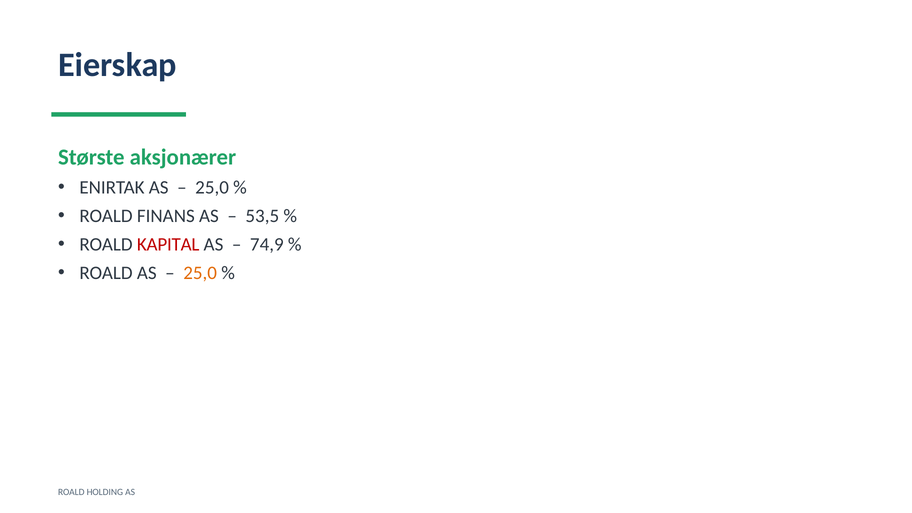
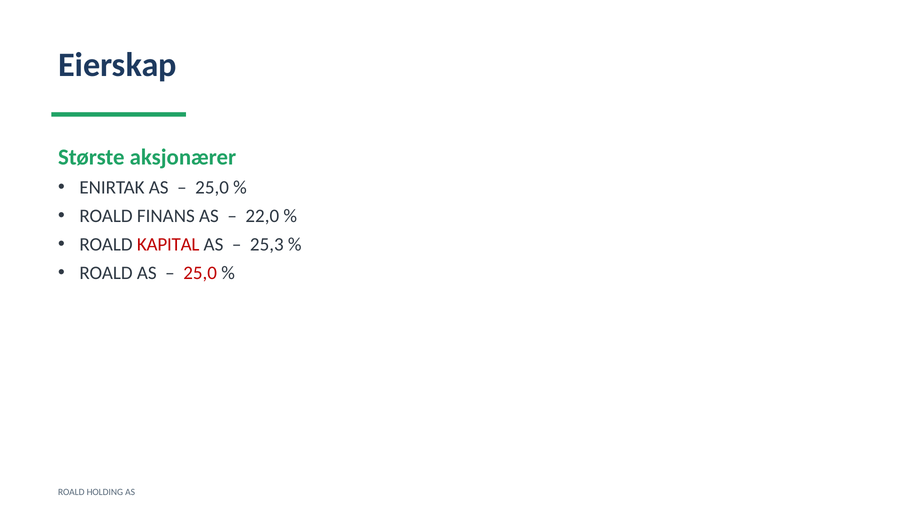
53,5: 53,5 -> 22,0
74,9: 74,9 -> 25,3
25,0 at (200, 273) colour: orange -> red
